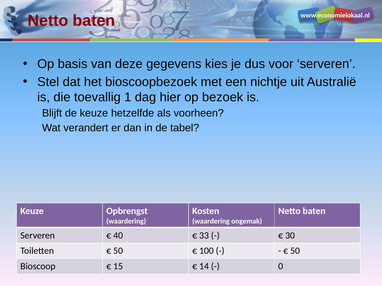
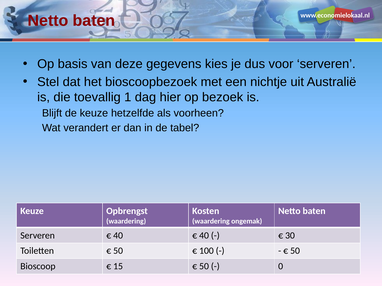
33 at (204, 236): 33 -> 40
14 at (204, 267): 14 -> 50
